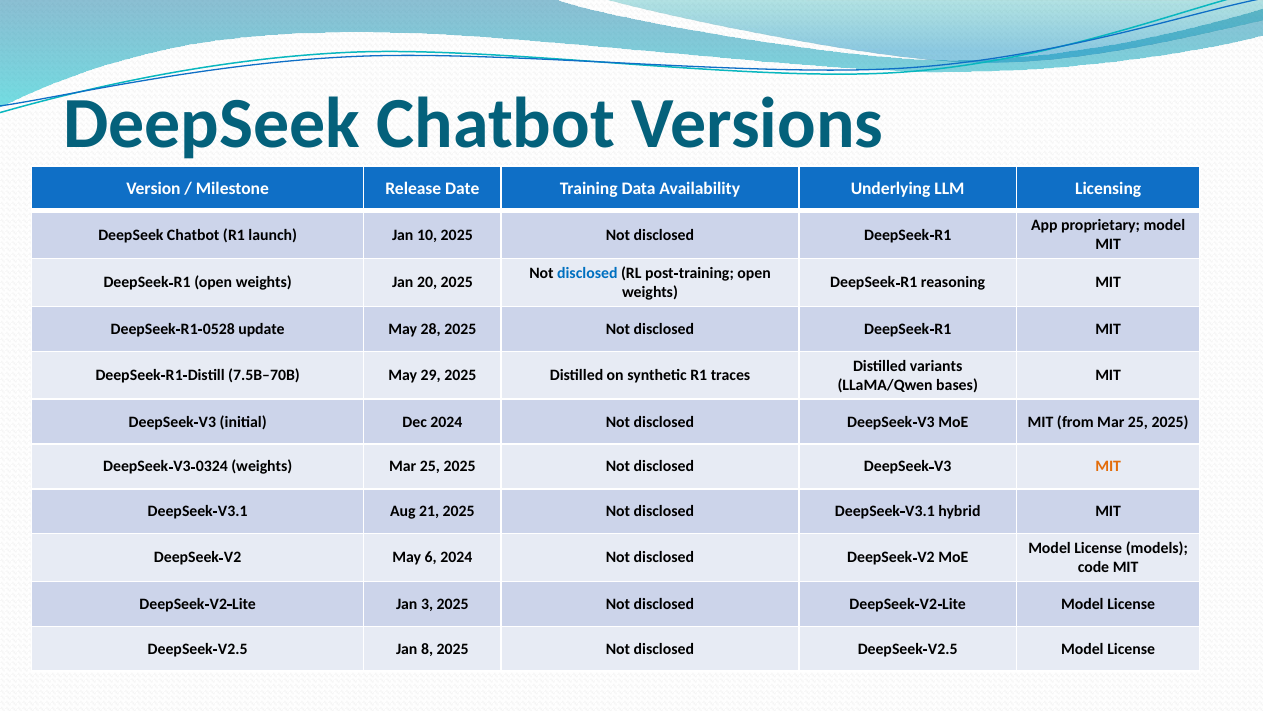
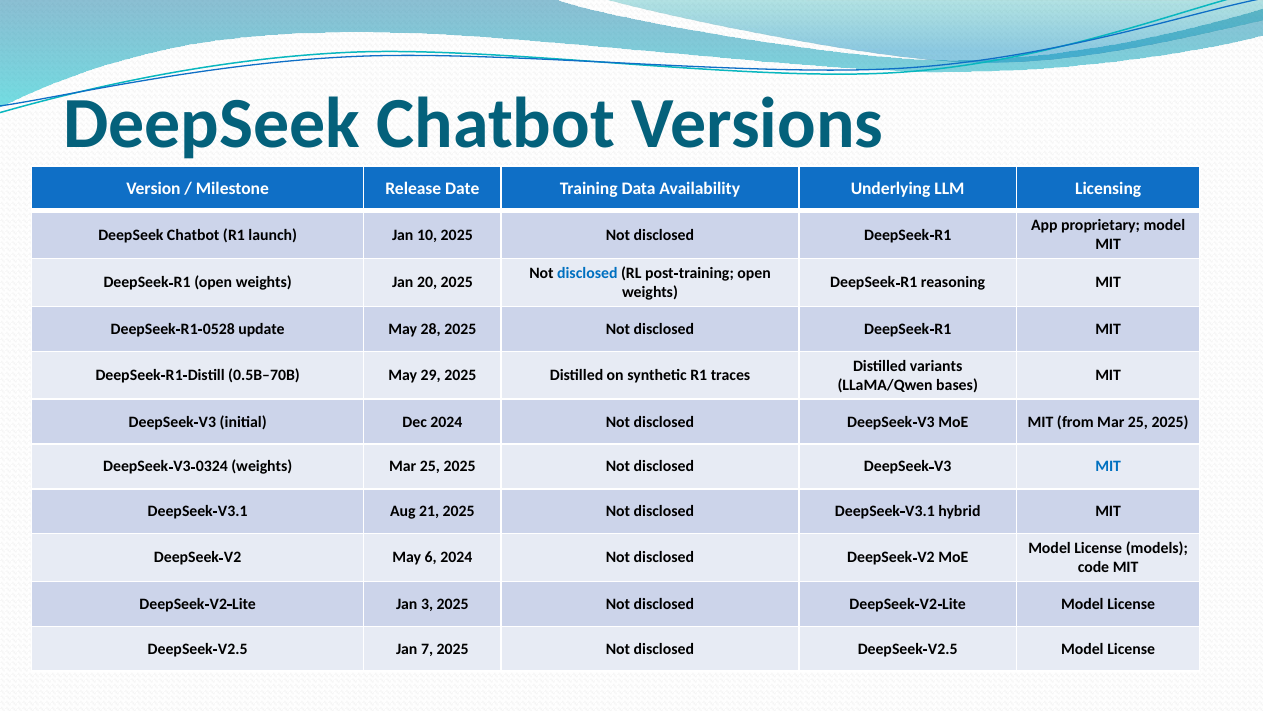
7.5B–70B: 7.5B–70B -> 0.5B–70B
MIT at (1108, 466) colour: orange -> blue
8: 8 -> 7
